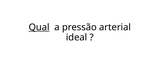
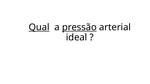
pressão underline: none -> present
